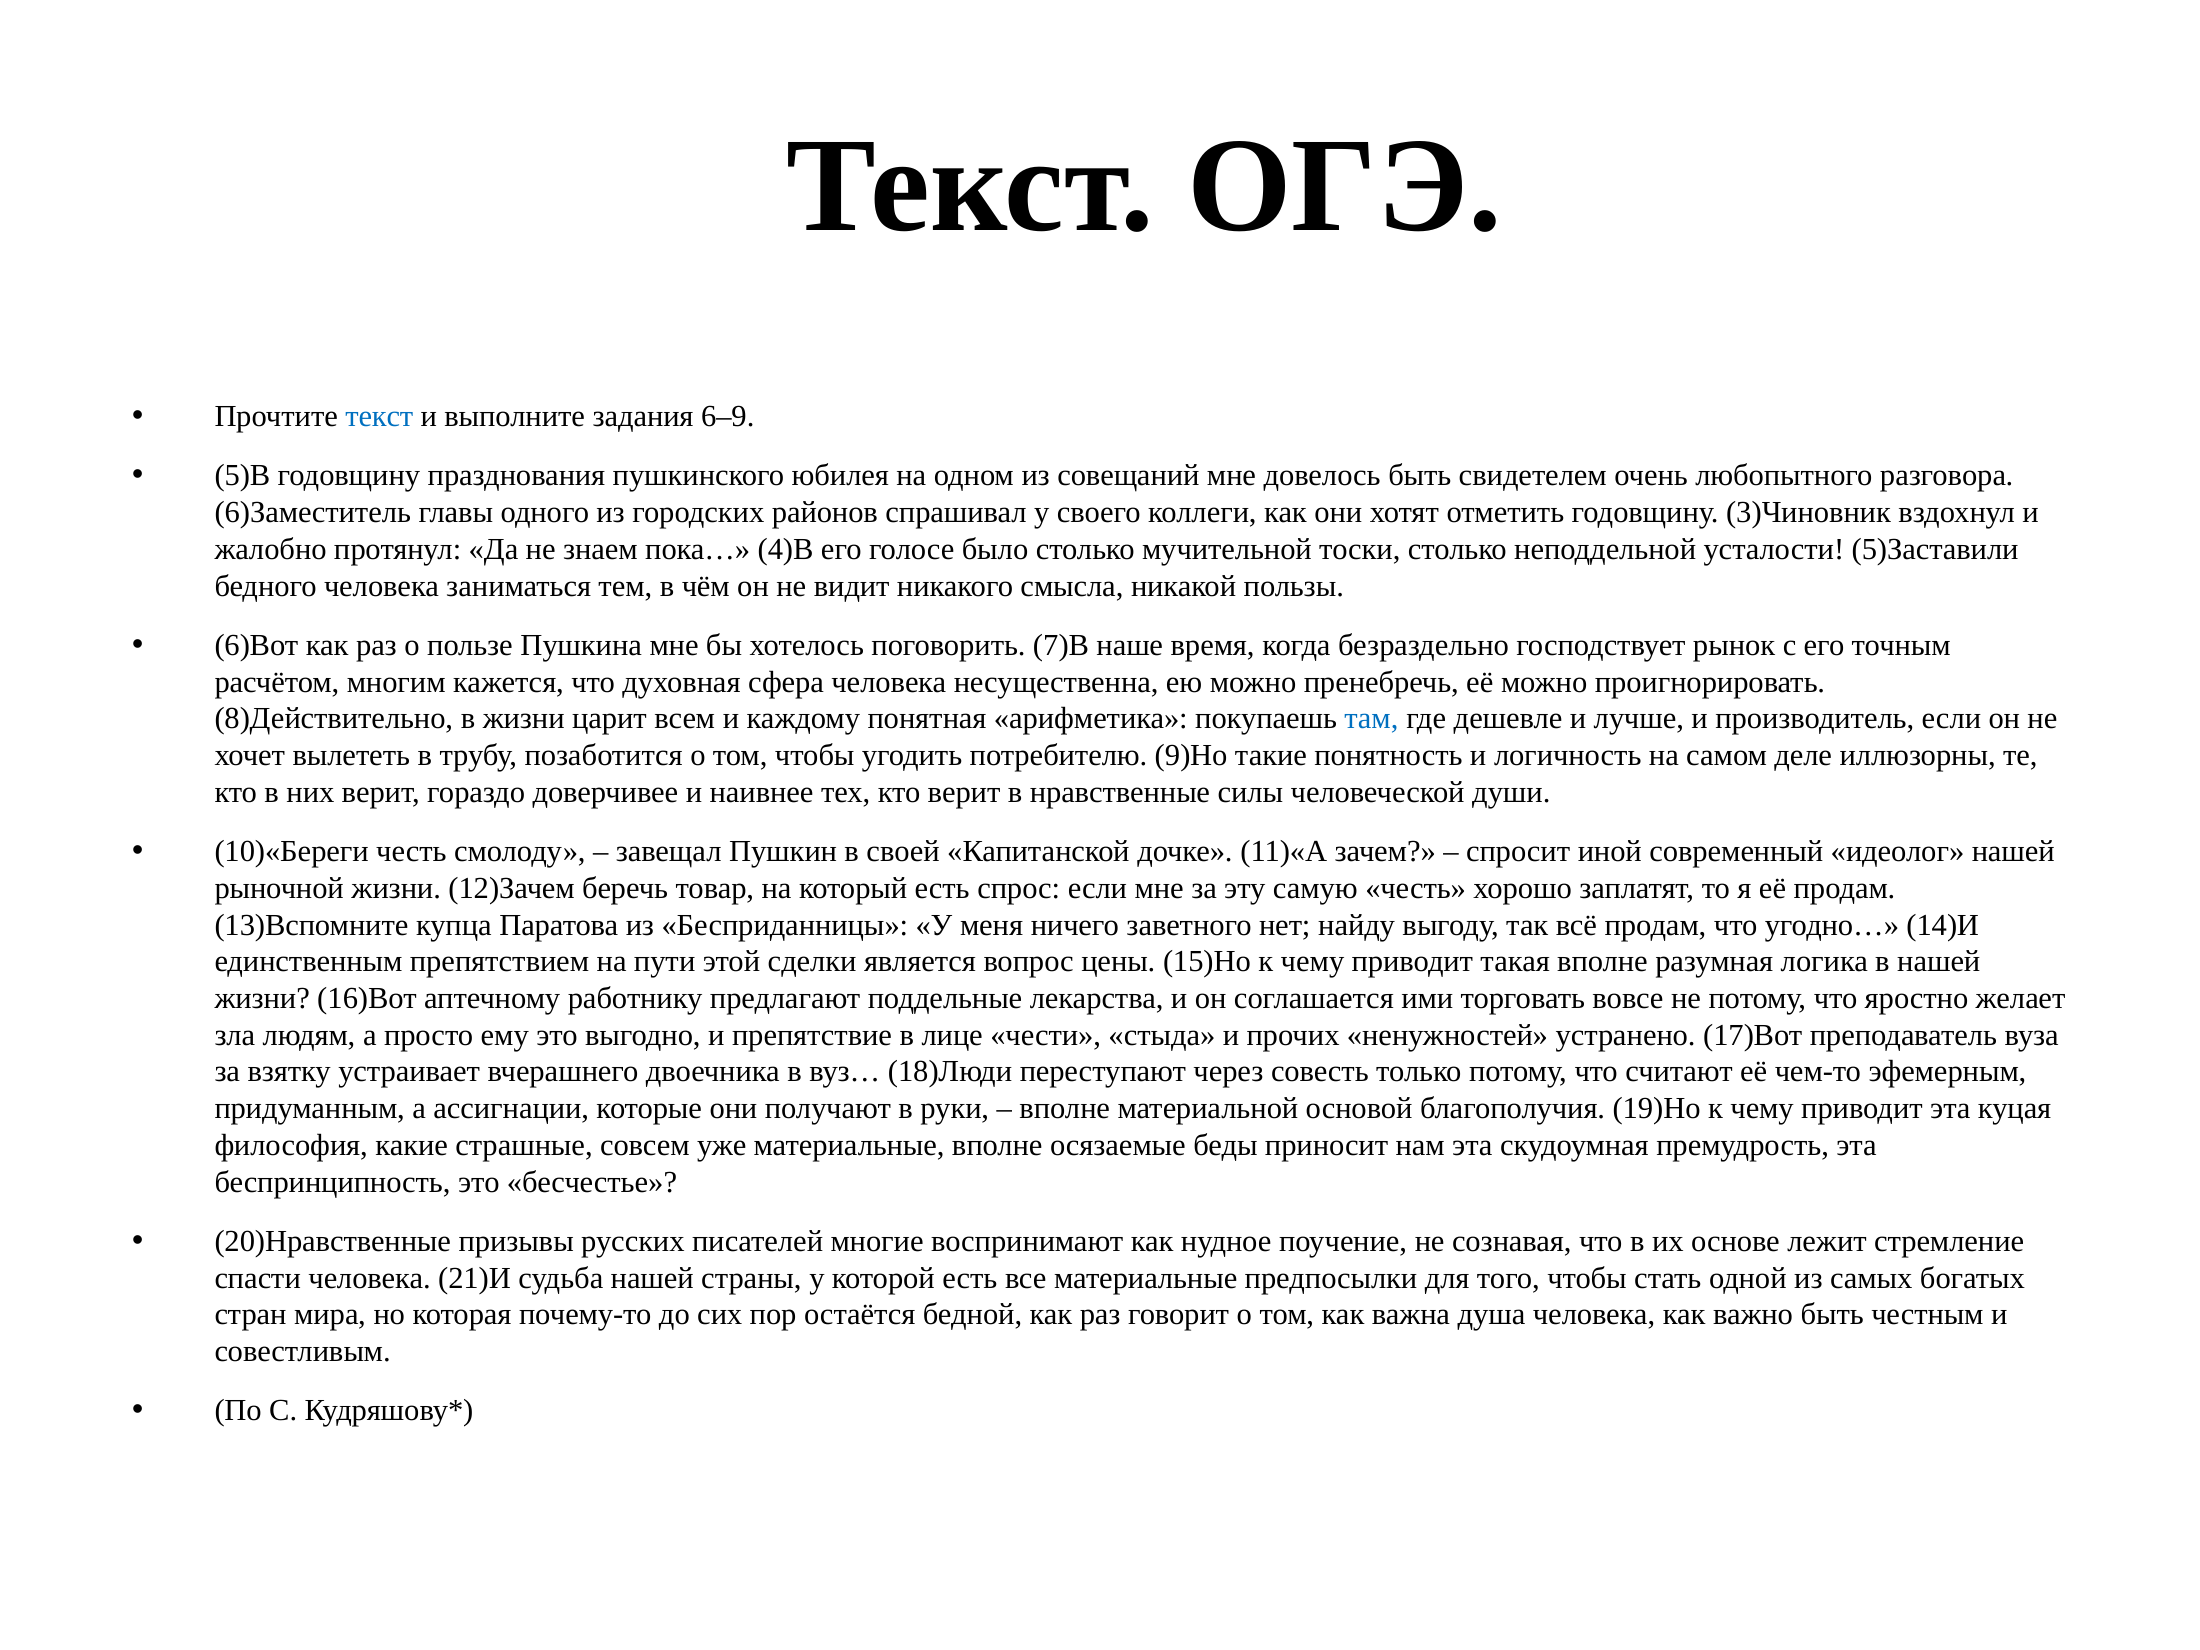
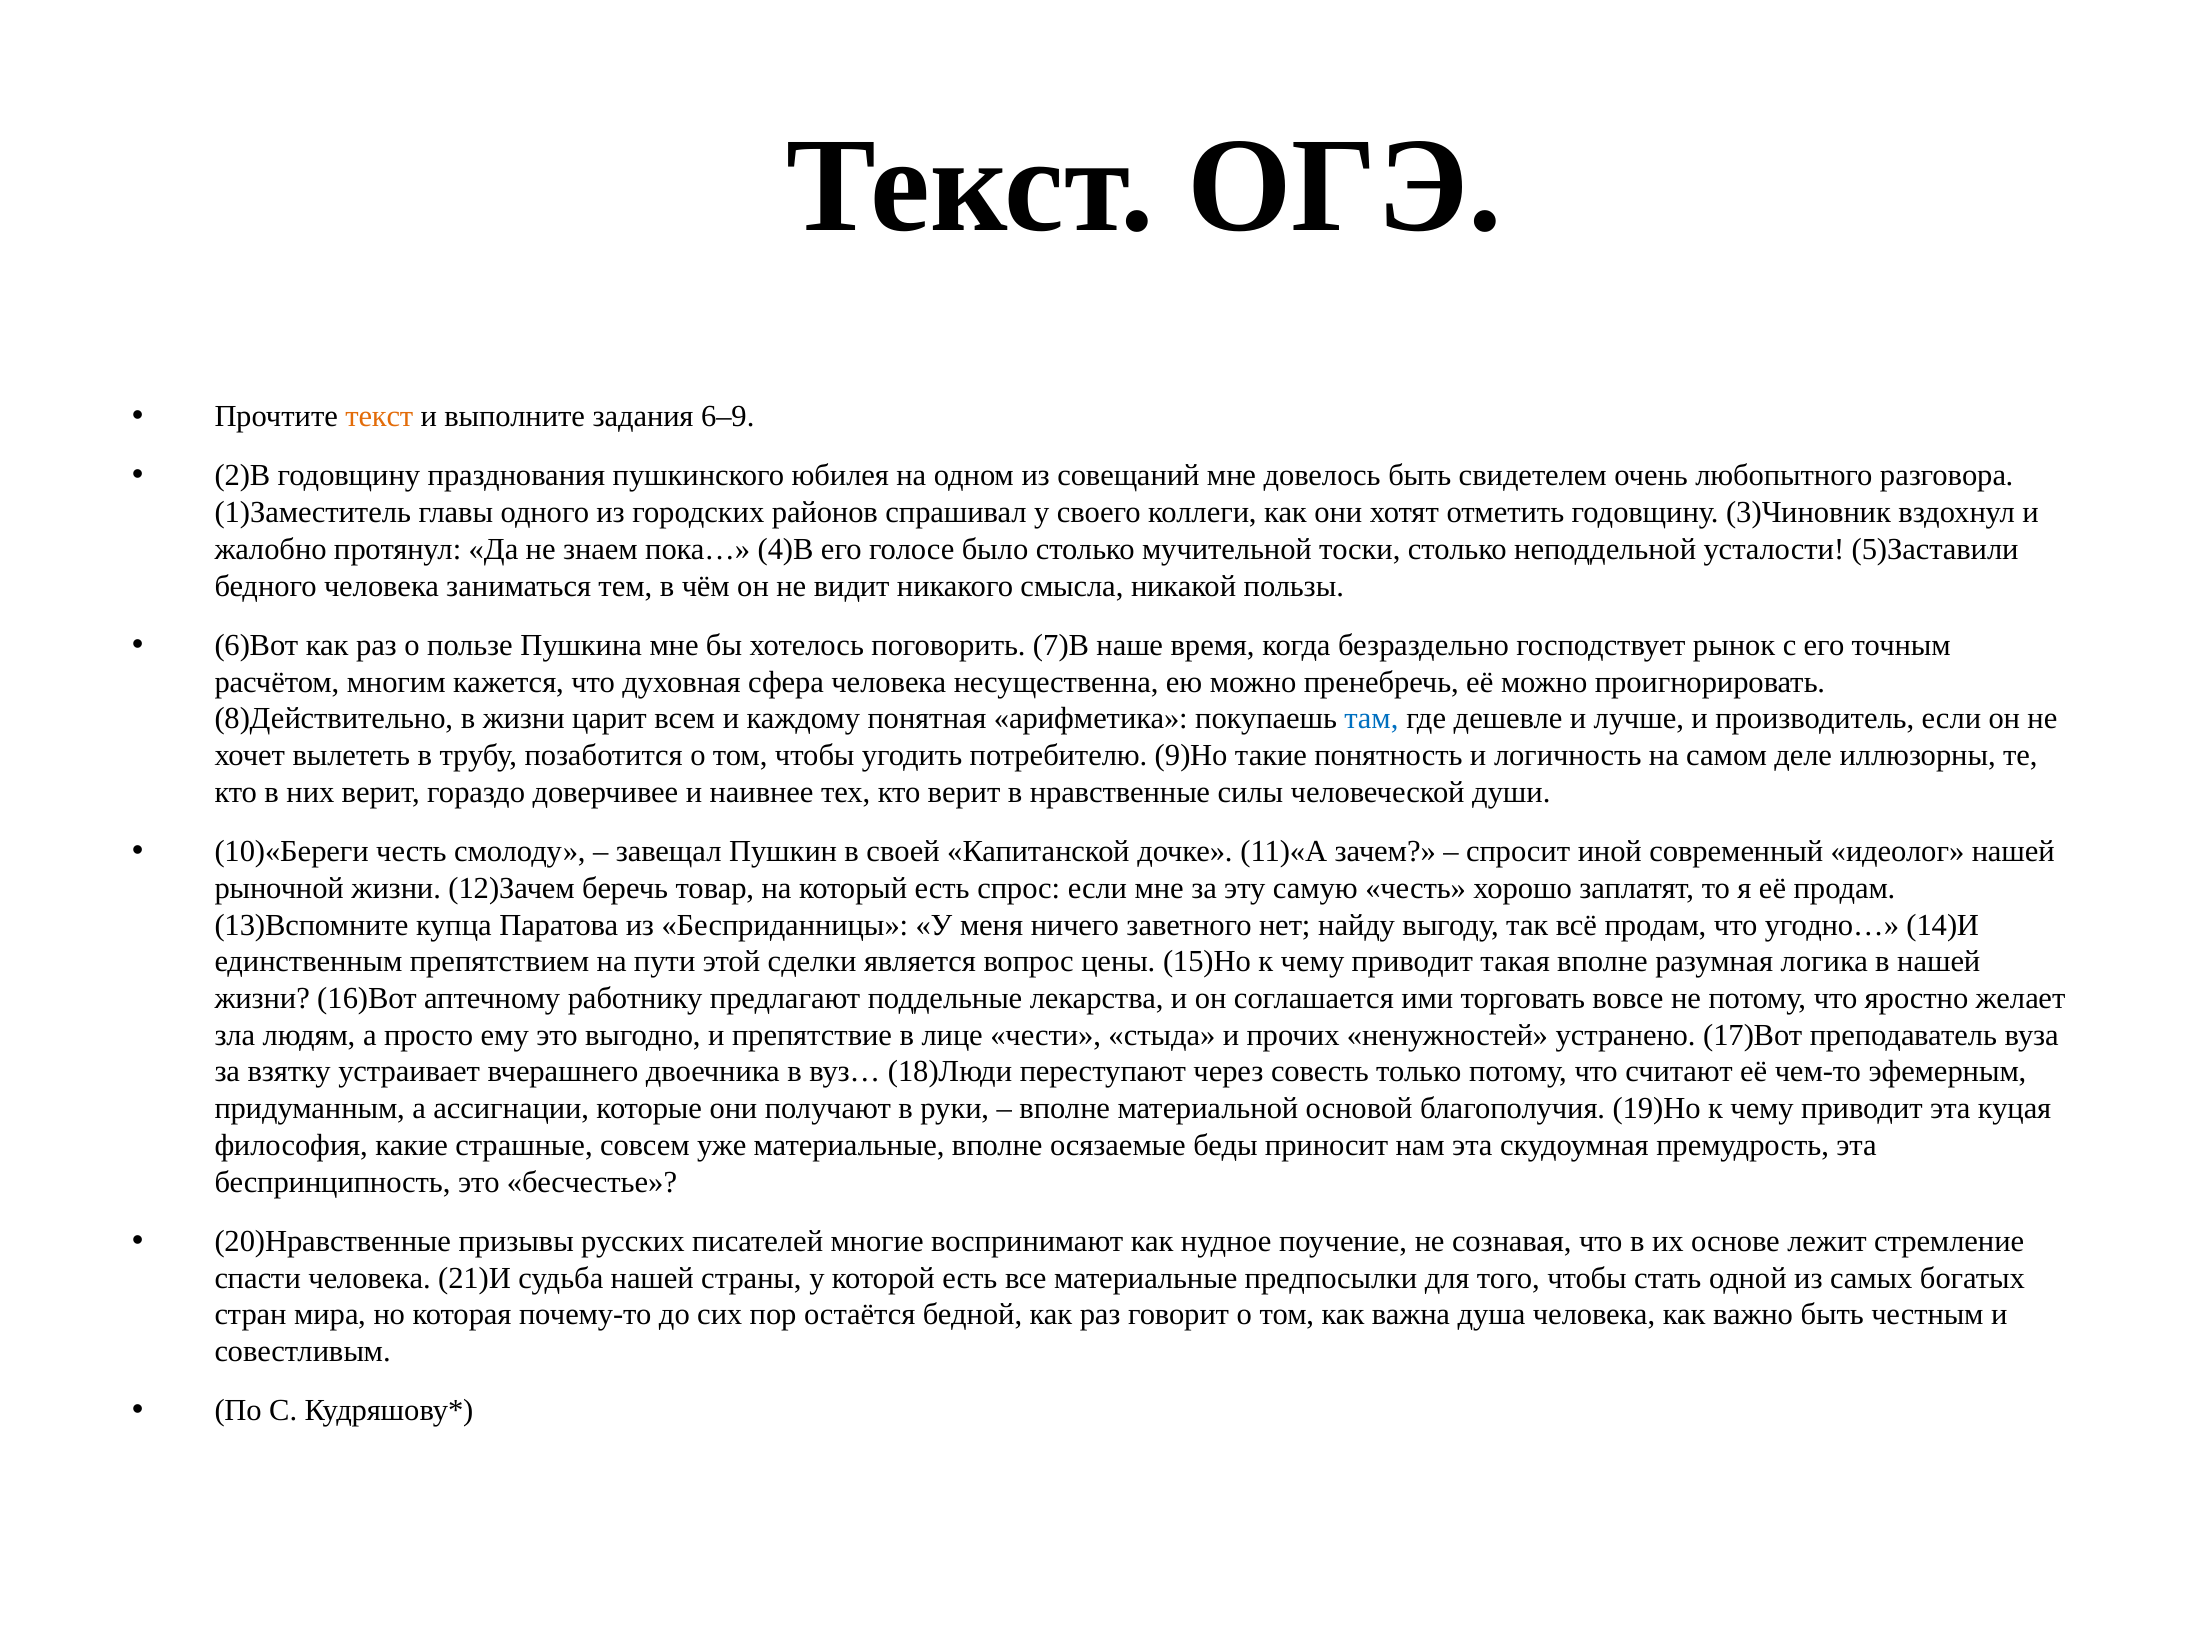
текст at (379, 416) colour: blue -> orange
5)В: 5)В -> 2)В
6)Заместитель: 6)Заместитель -> 1)Заместитель
